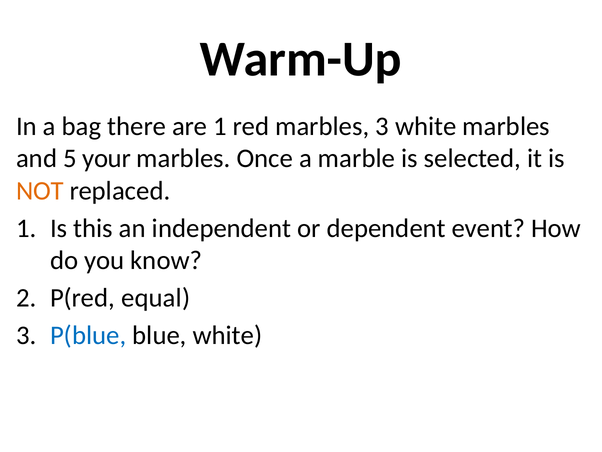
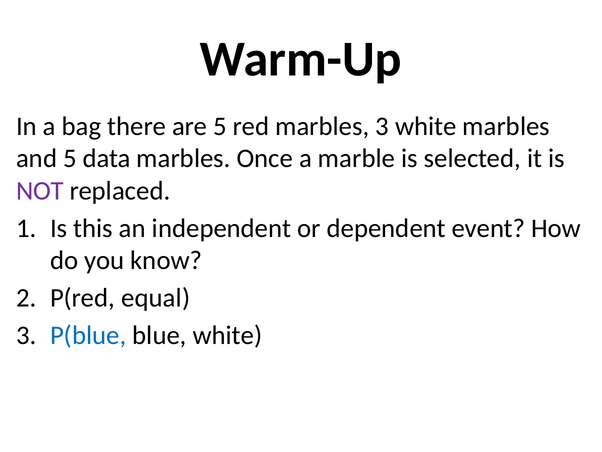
are 1: 1 -> 5
your: your -> data
NOT colour: orange -> purple
